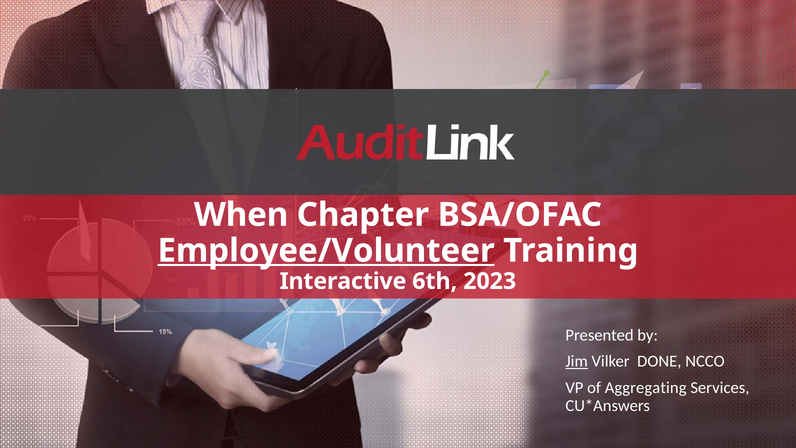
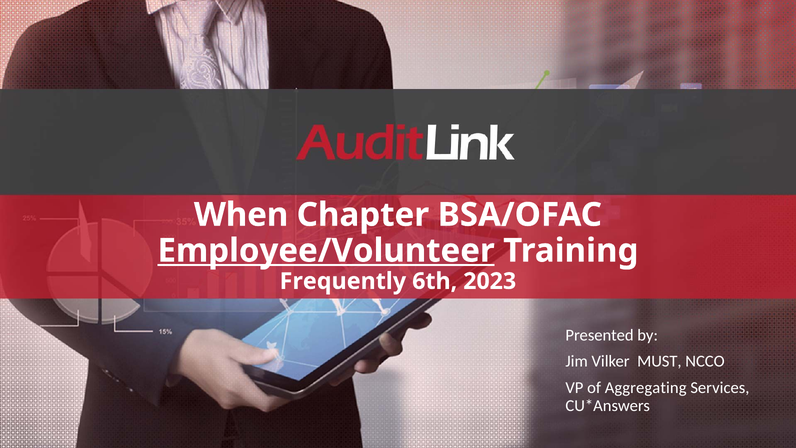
Interactive: Interactive -> Frequently
Jim underline: present -> none
DONE: DONE -> MUST
